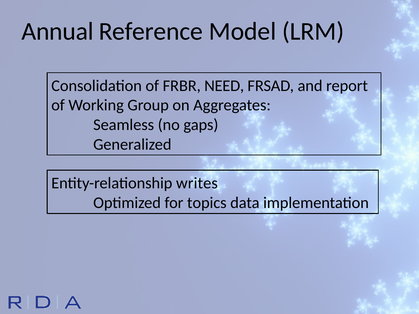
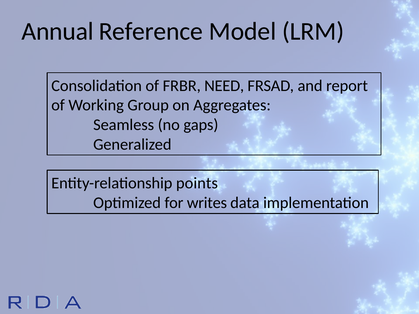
writes: writes -> points
topics: topics -> writes
